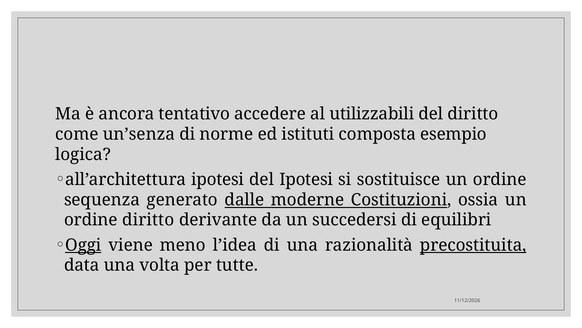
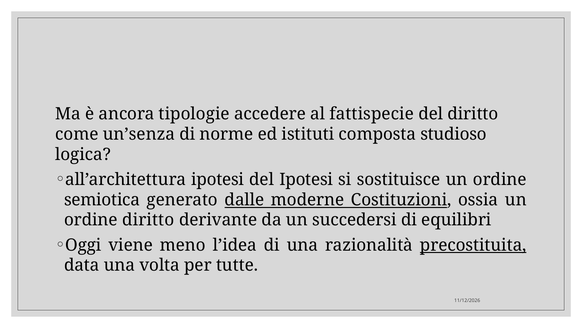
tentativo: tentativo -> tipologie
utilizzabili: utilizzabili -> fattispecie
esempio: esempio -> studioso
sequenza: sequenza -> semiotica
Oggi underline: present -> none
